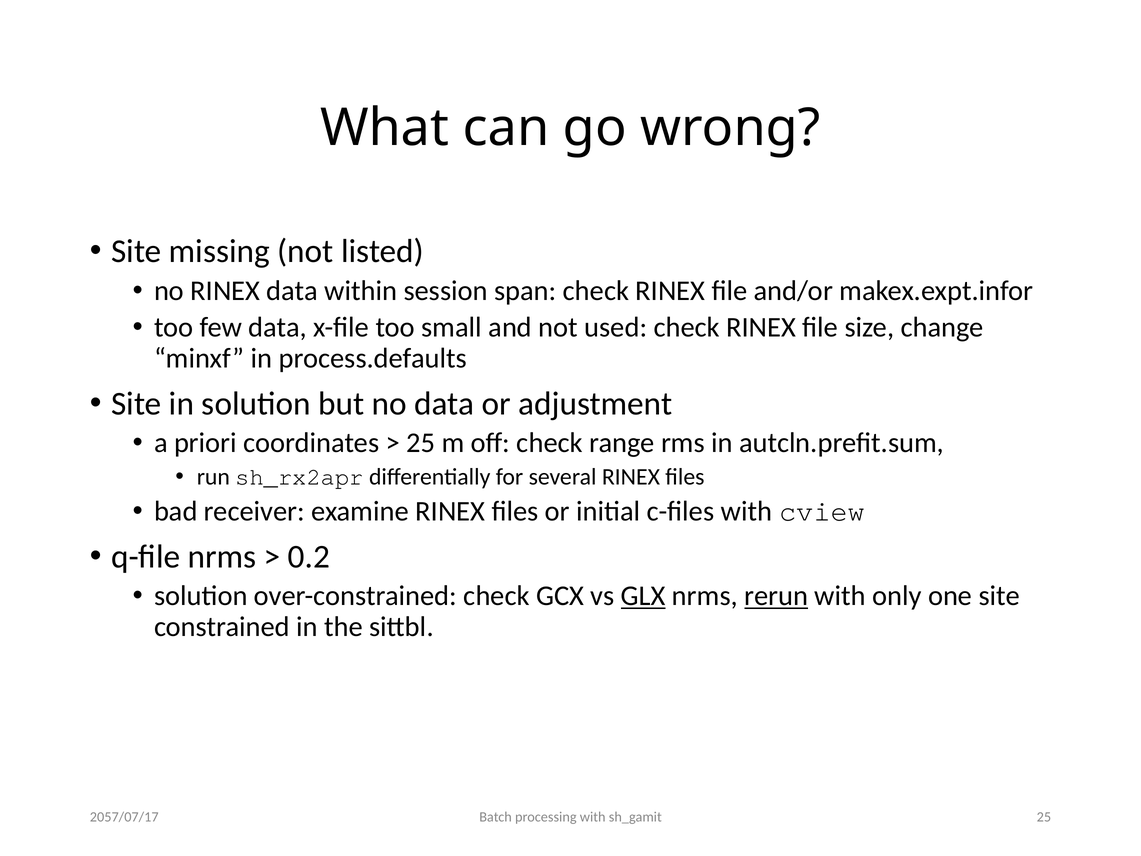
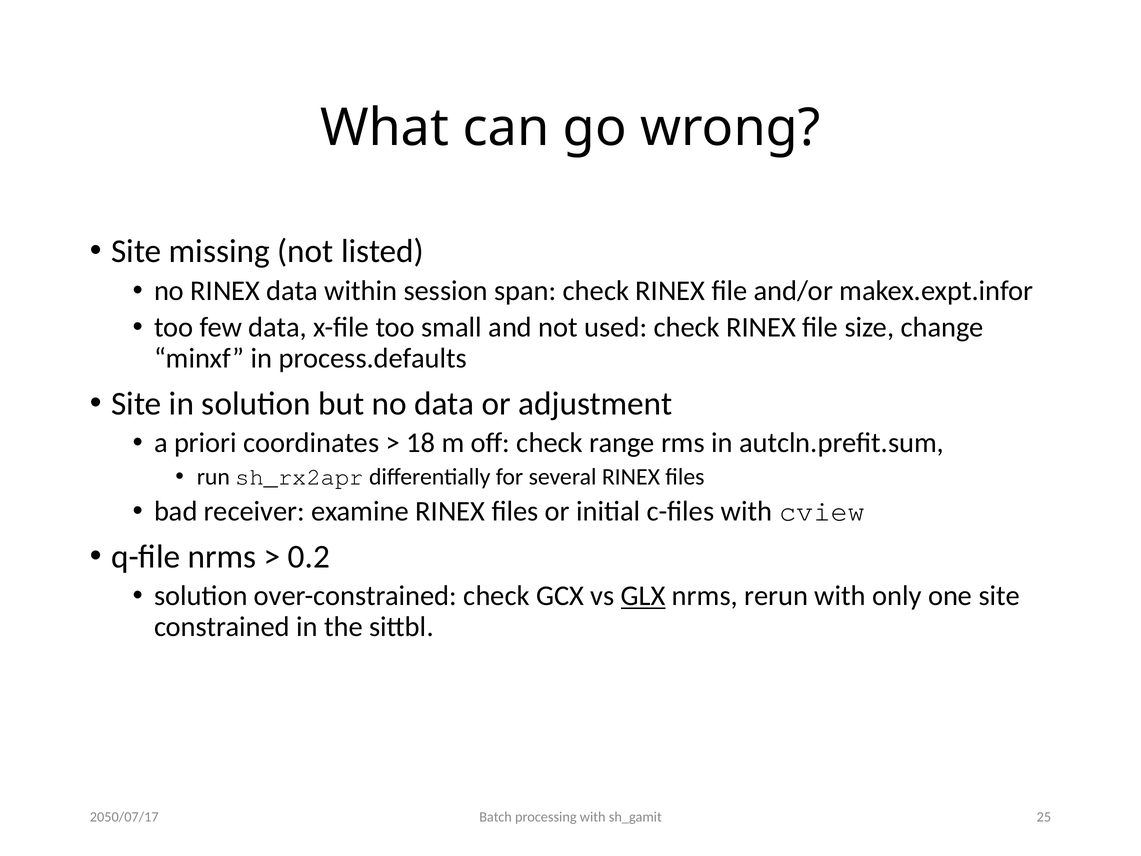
25 at (421, 443): 25 -> 18
rerun underline: present -> none
2057/07/17: 2057/07/17 -> 2050/07/17
